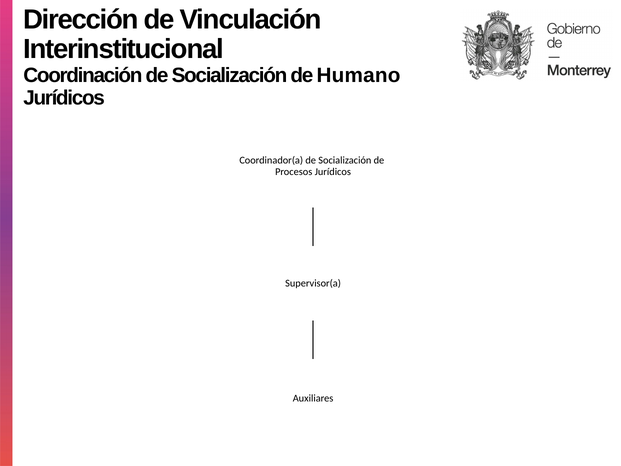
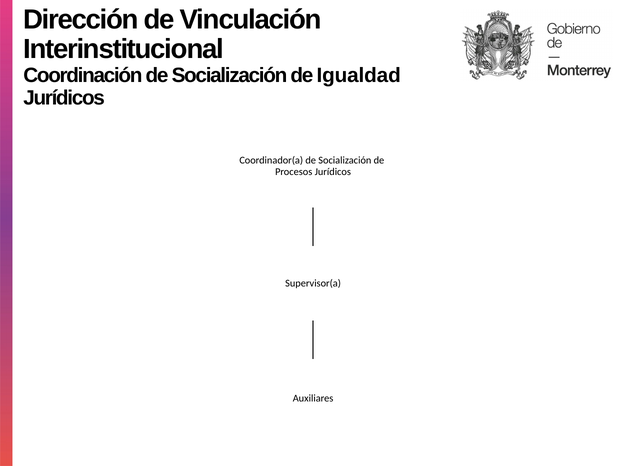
Humano: Humano -> Igualdad
